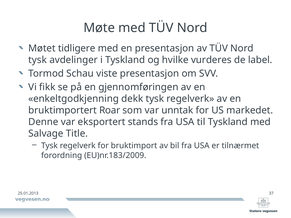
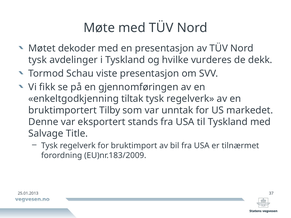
tidligere: tidligere -> dekoder
label: label -> dekk
dekk: dekk -> tiltak
Roar: Roar -> Tilby
